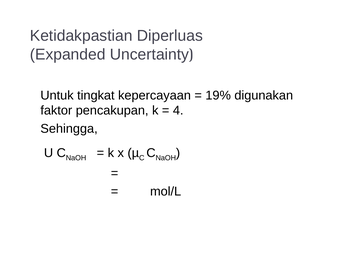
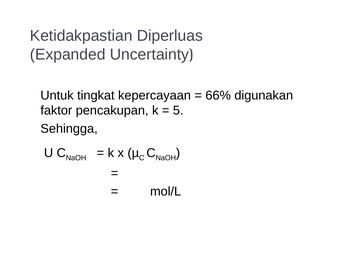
19%: 19% -> 66%
4: 4 -> 5
